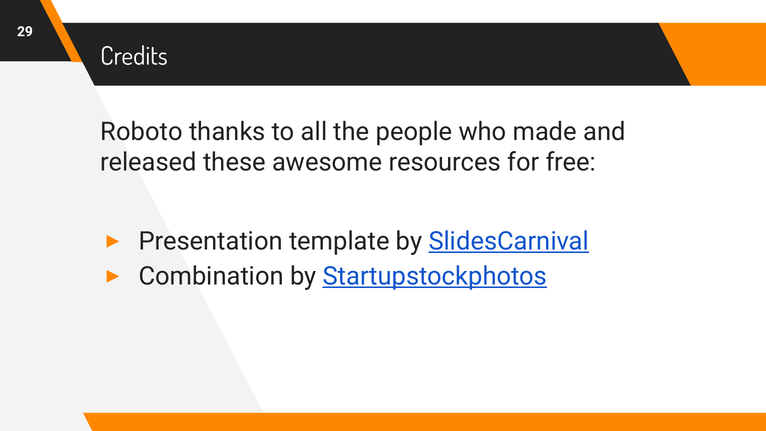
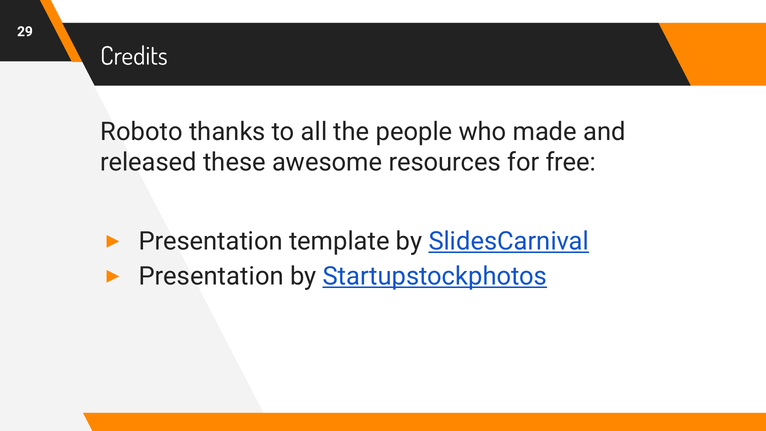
Combination at (211, 276): Combination -> Presentation
